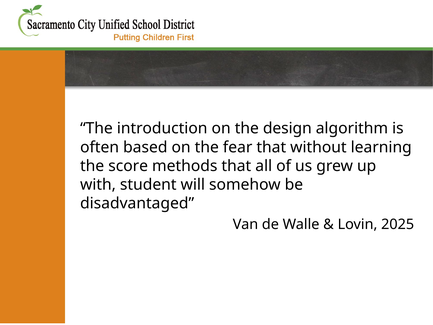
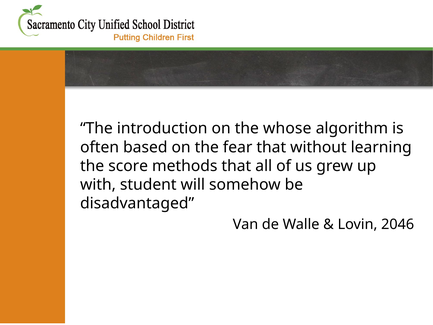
design: design -> whose
2025: 2025 -> 2046
